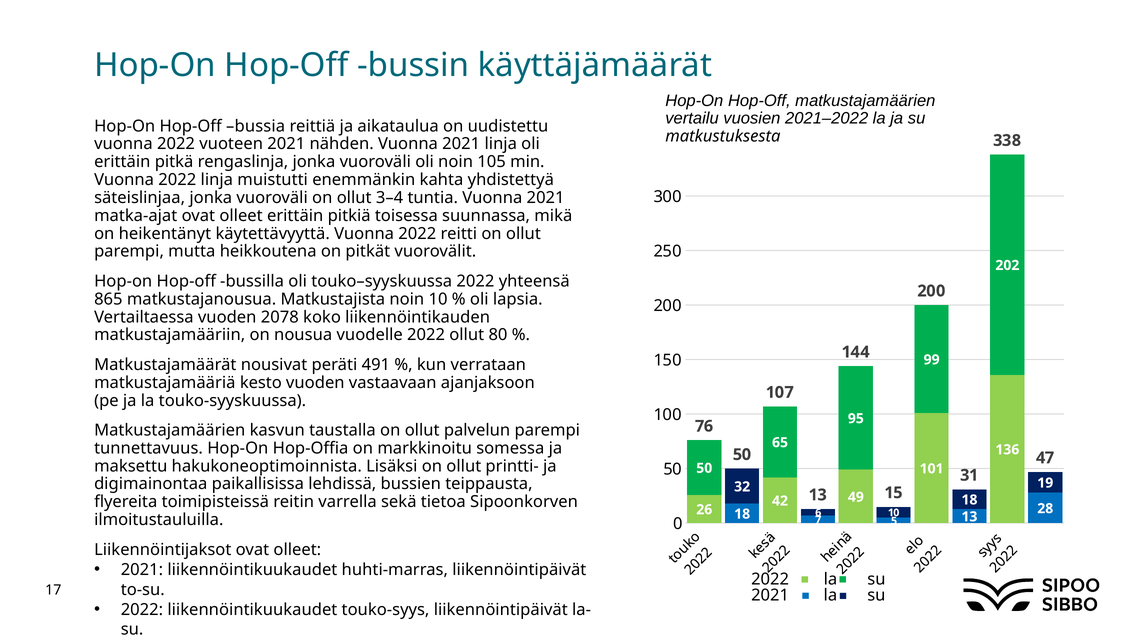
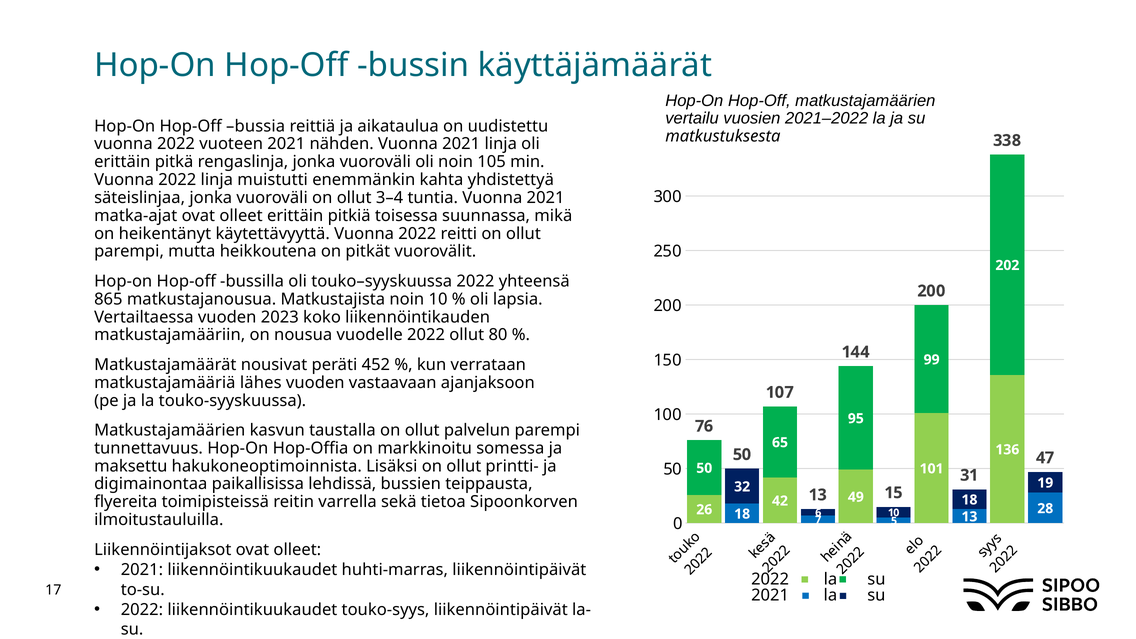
2078: 2078 -> 2023
491: 491 -> 452
kesto: kesto -> lähes
